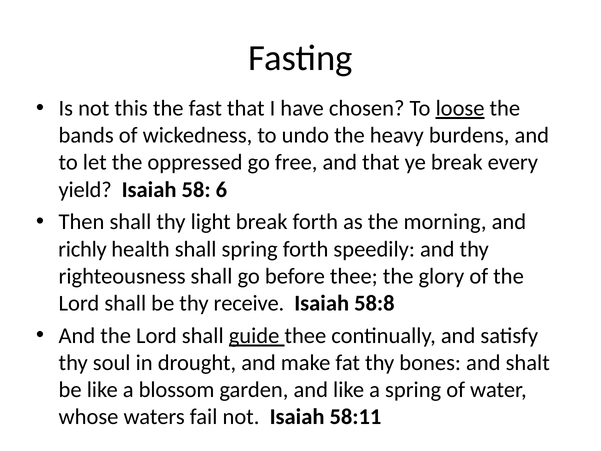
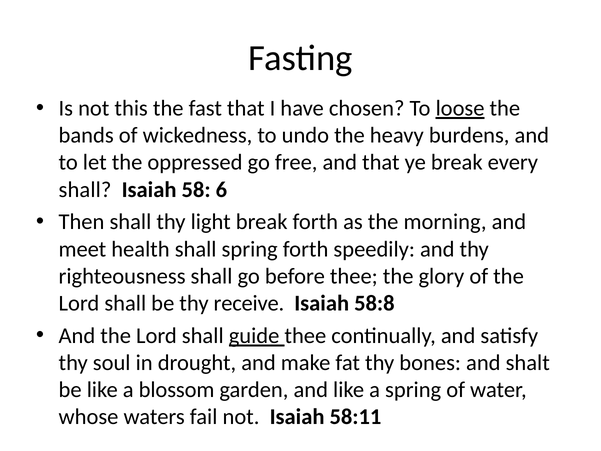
yield at (85, 189): yield -> shall
richly: richly -> meet
